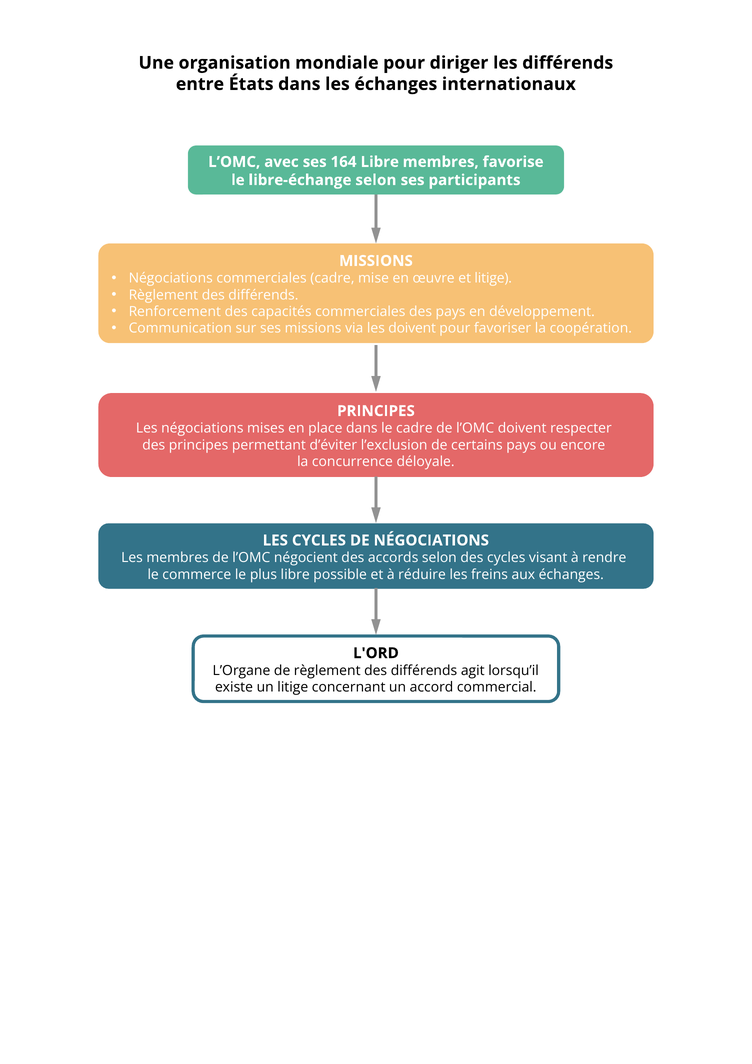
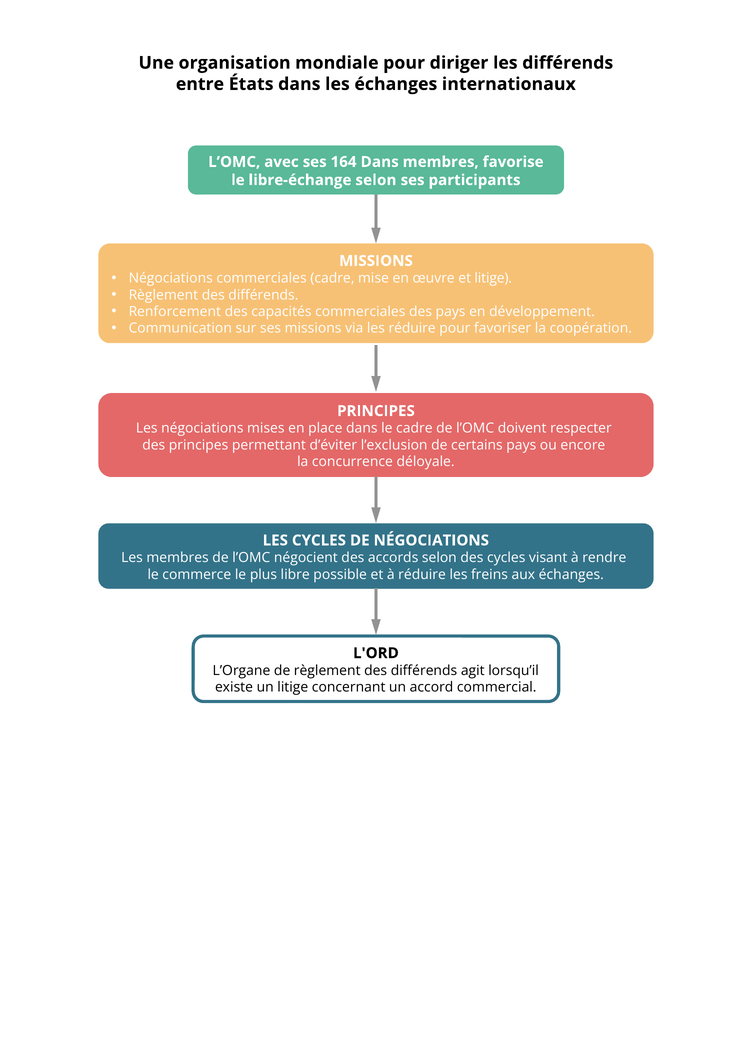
164 Libre: Libre -> Dans
les doivent: doivent -> réduire
